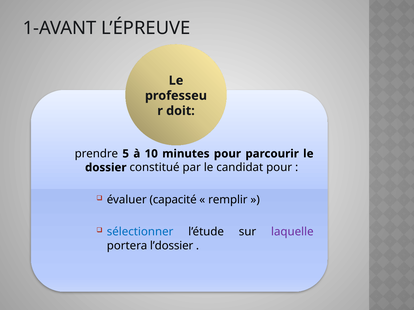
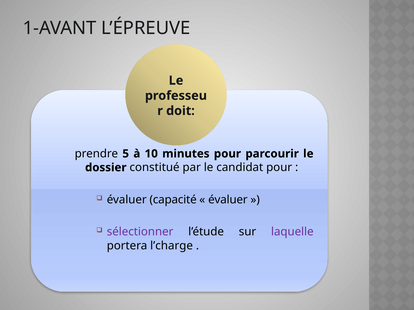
remplir at (228, 200): remplir -> évaluer
sélectionner colour: blue -> purple
l’dossier: l’dossier -> l’charge
